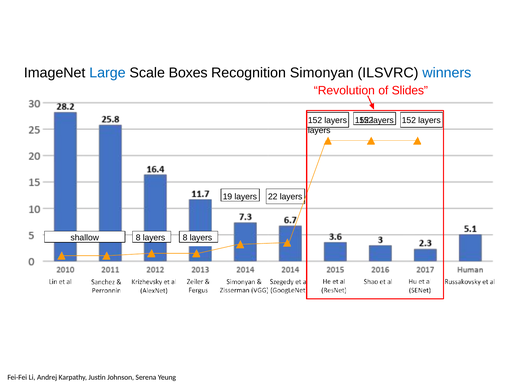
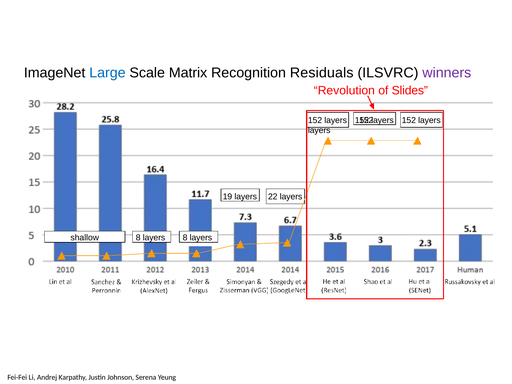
Boxes: Boxes -> Matrix
Simonyan: Simonyan -> Residuals
winners colour: blue -> purple
